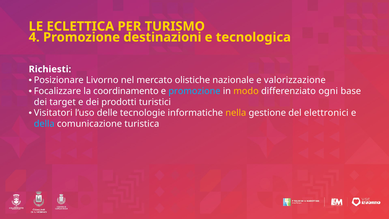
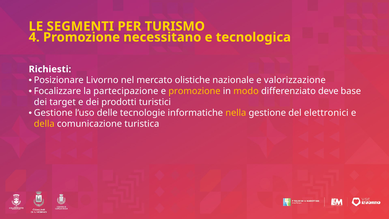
ECLETTICA: ECLETTICA -> SEGMENTI
destinazioni: destinazioni -> necessitano
coordinamento: coordinamento -> partecipazione
promozione at (194, 91) colour: light blue -> yellow
ogni: ogni -> deve
Visitatori at (53, 113): Visitatori -> Gestione
della colour: light blue -> yellow
